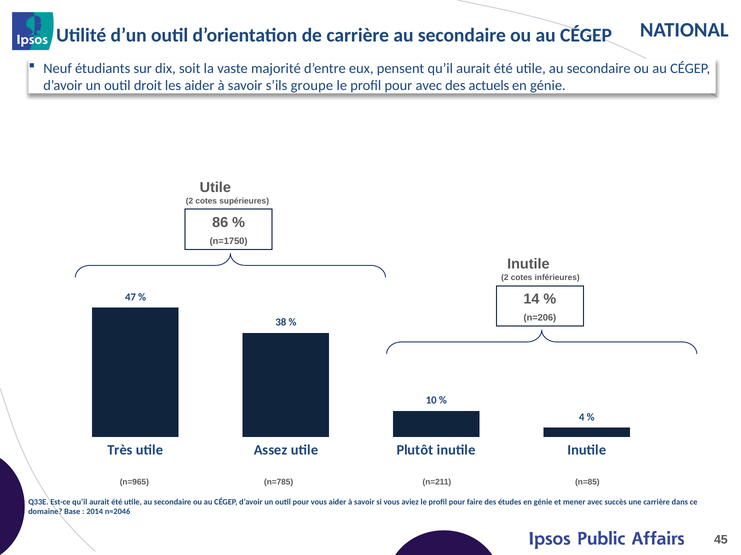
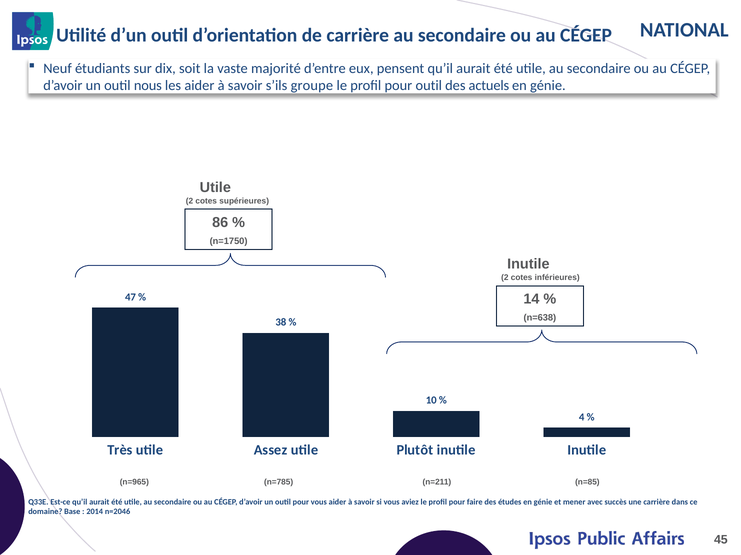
droit: droit -> nous
pour avec: avec -> outil
n=206: n=206 -> n=638
